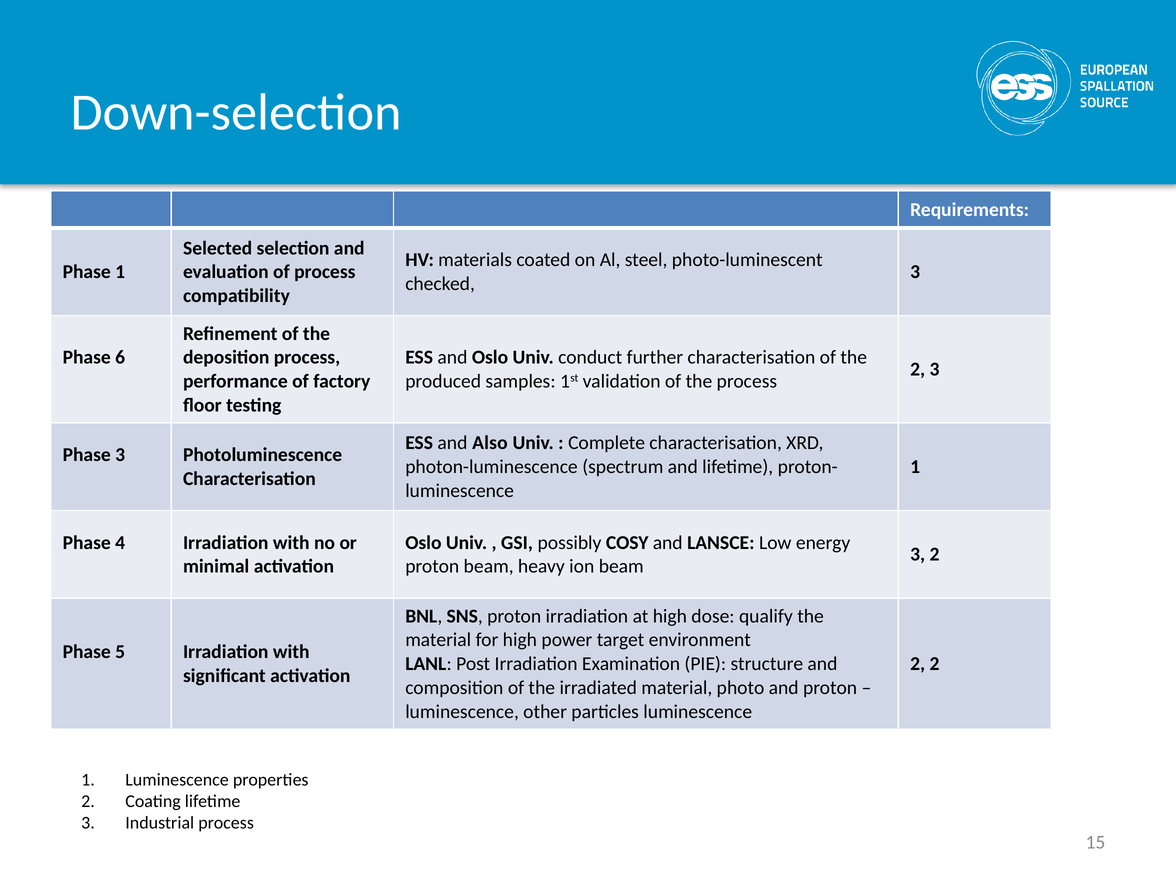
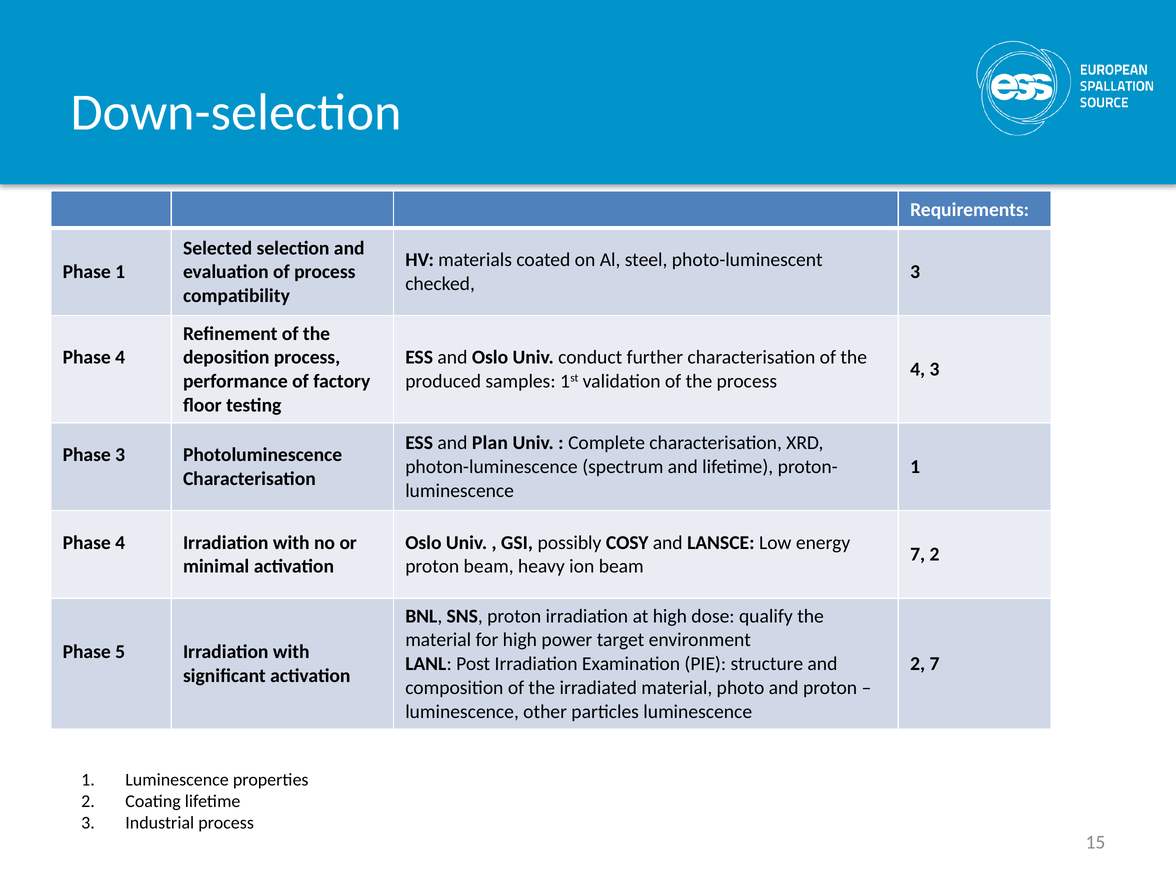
6 at (120, 357): 6 -> 4
2 at (918, 369): 2 -> 4
Also: Also -> Plan
3 at (918, 554): 3 -> 7
2 2: 2 -> 7
